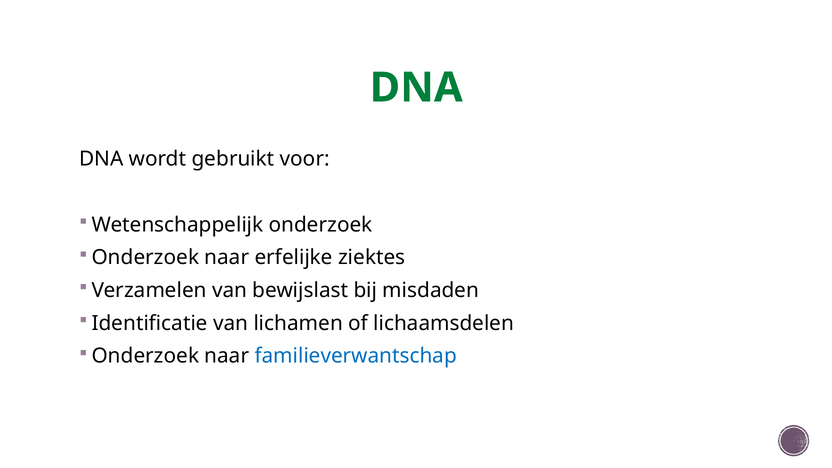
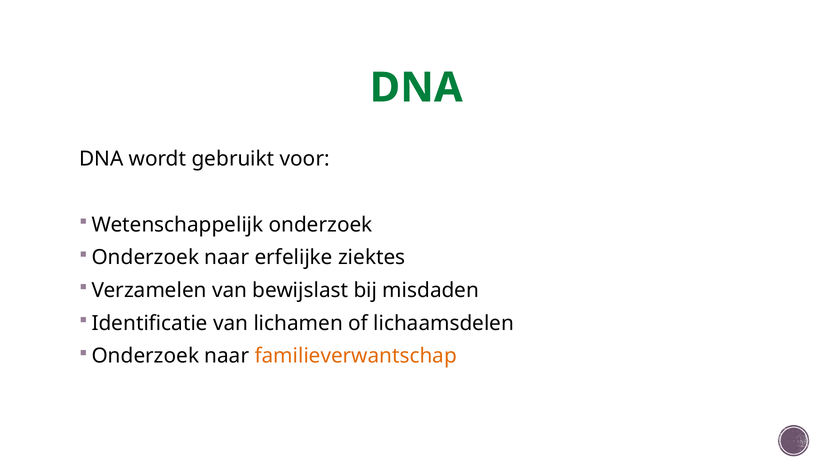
familieverwantschap colour: blue -> orange
